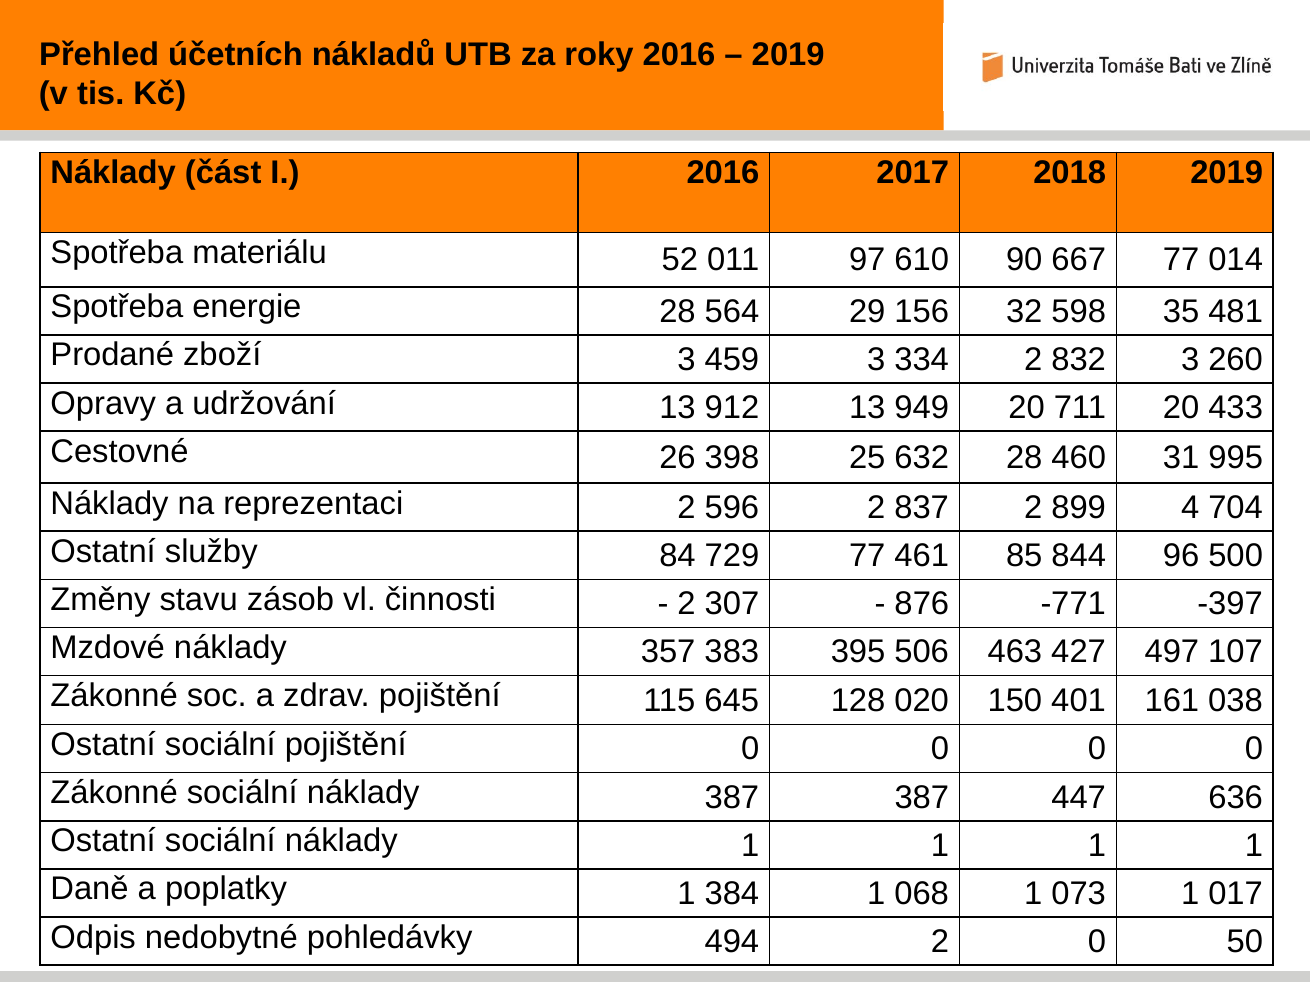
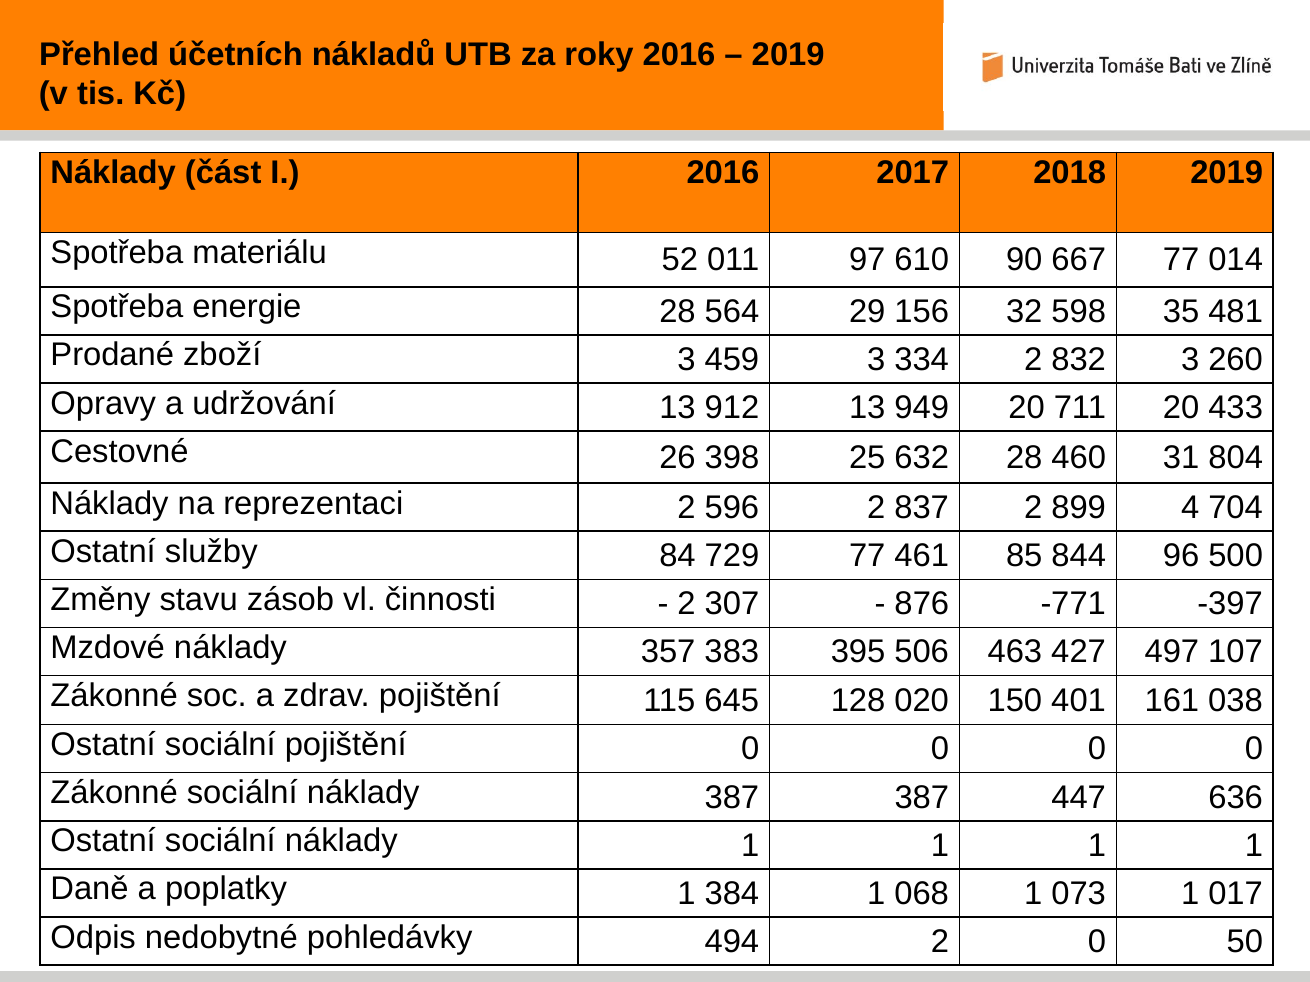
995: 995 -> 804
